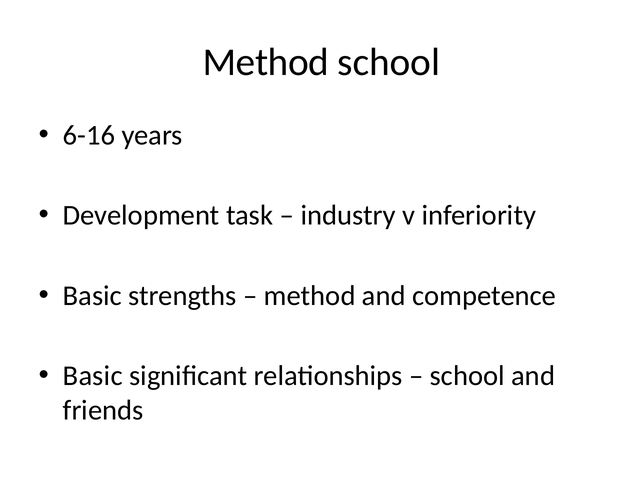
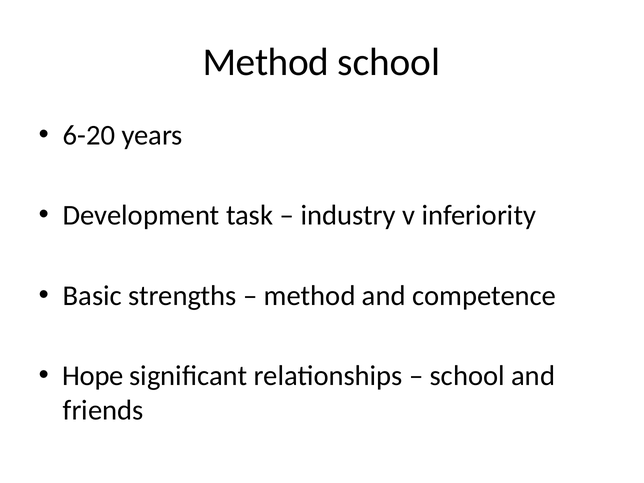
6-16: 6-16 -> 6-20
Basic at (93, 376): Basic -> Hope
